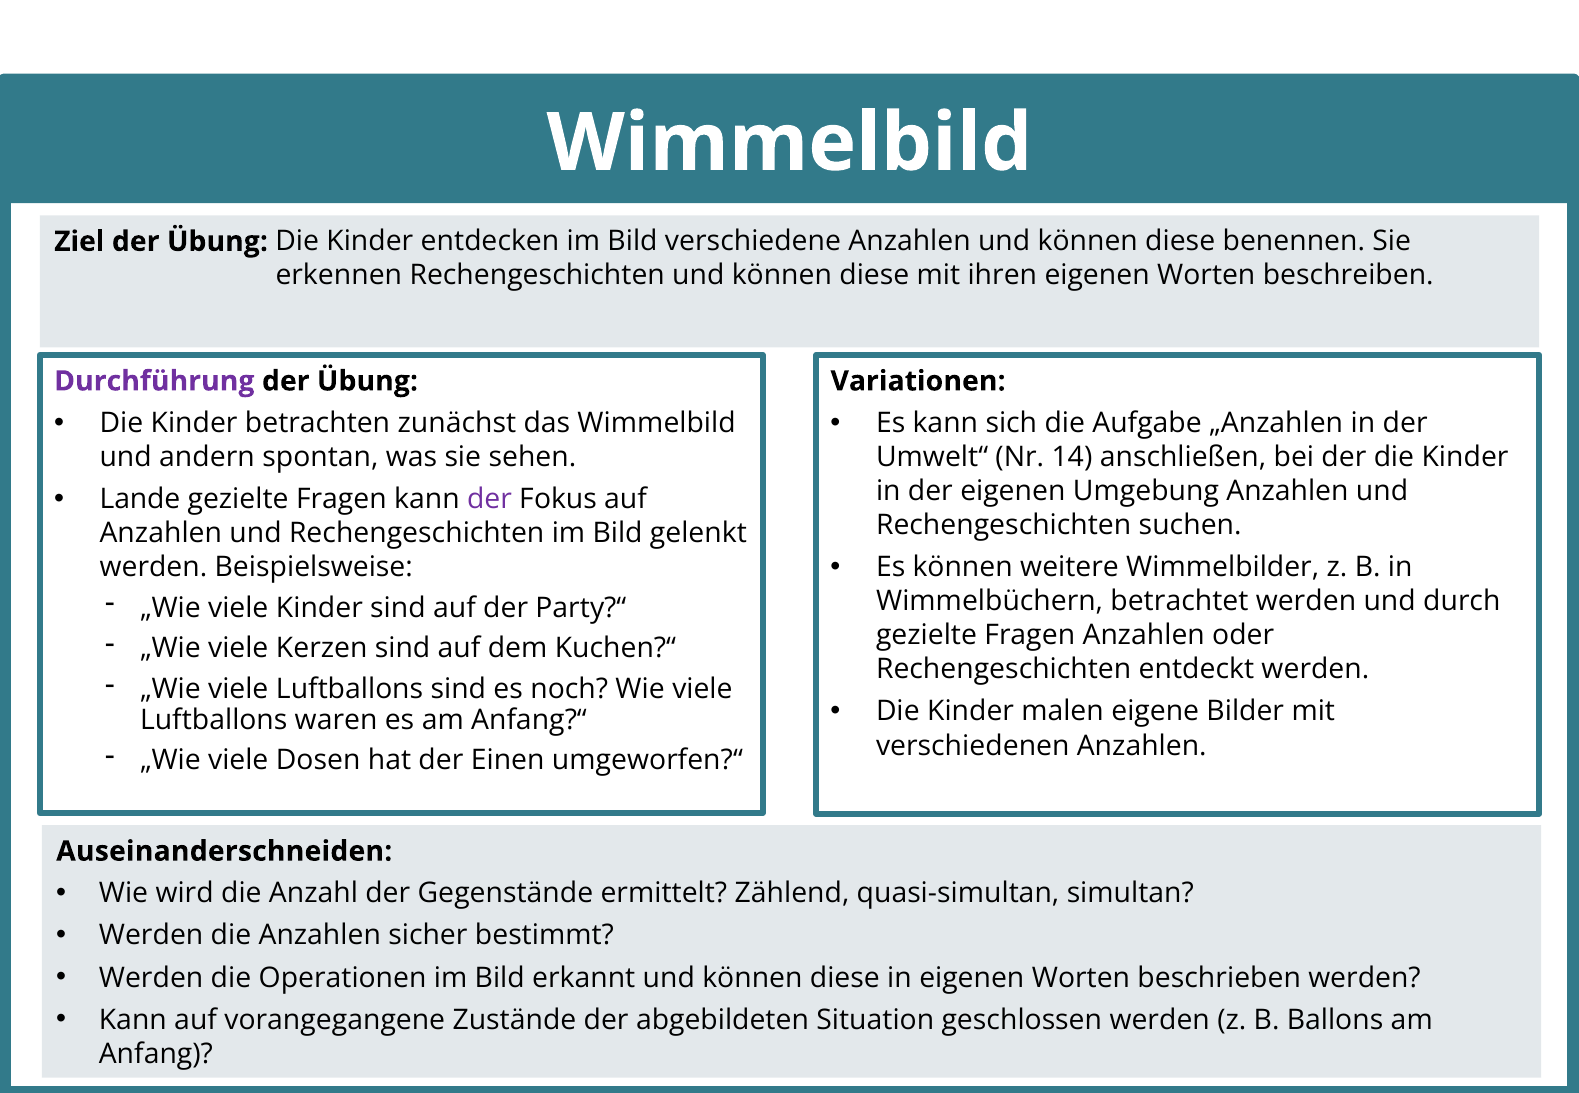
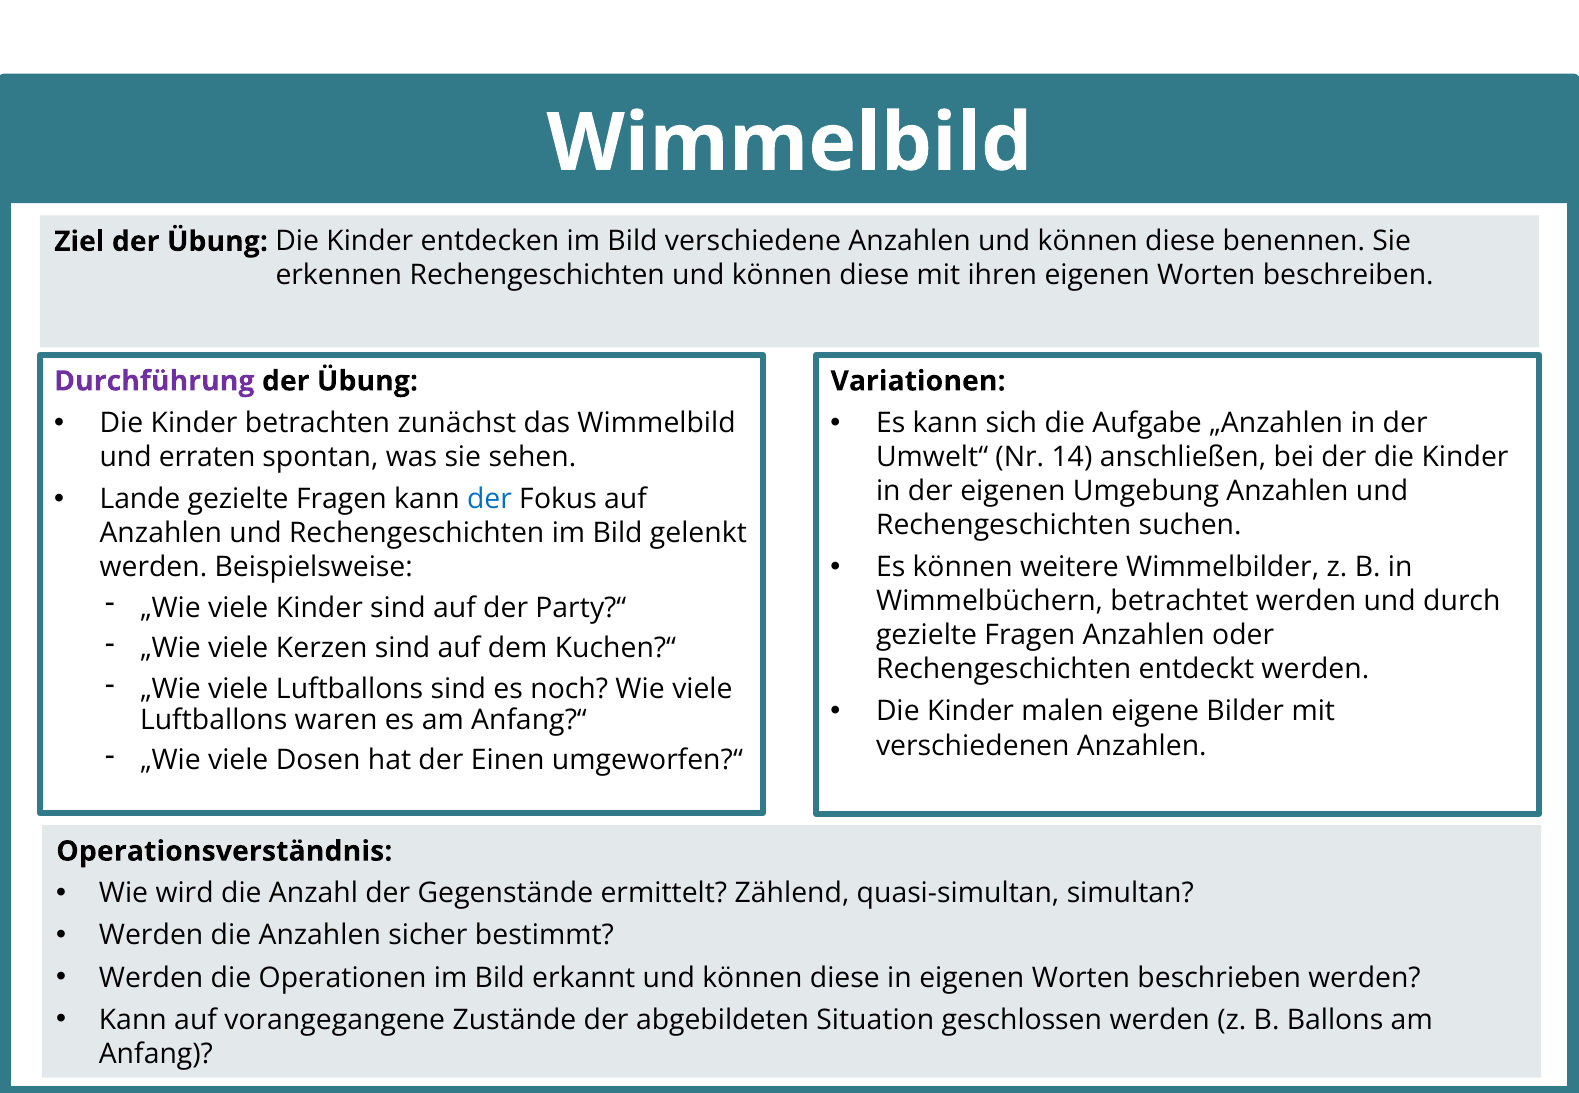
andern: andern -> erraten
der at (489, 499) colour: purple -> blue
Auseinanderschneiden: Auseinanderschneiden -> Operationsverständnis
